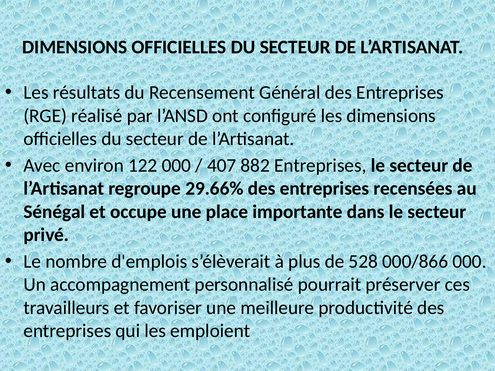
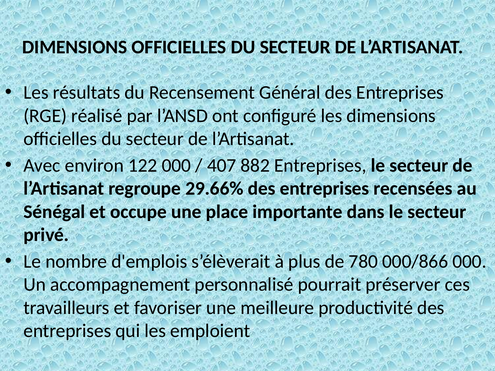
528: 528 -> 780
